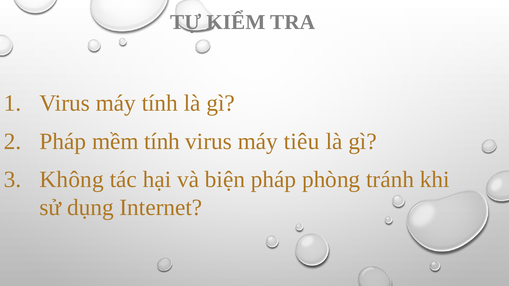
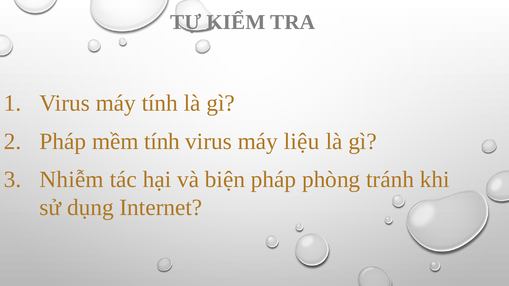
tiêu: tiêu -> liệu
Không: Không -> Nhiễm
